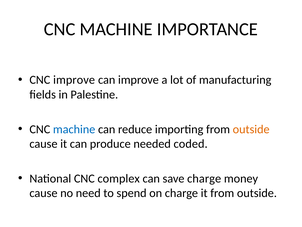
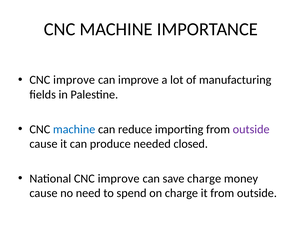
outside at (251, 129) colour: orange -> purple
coded: coded -> closed
National CNC complex: complex -> improve
